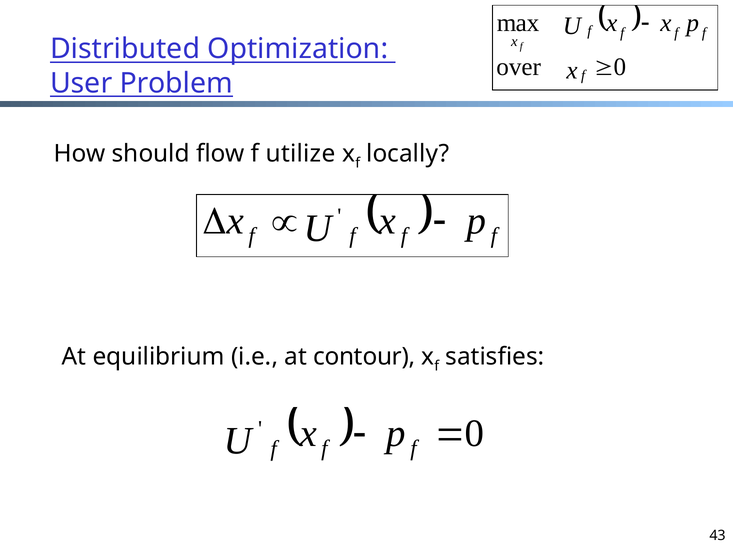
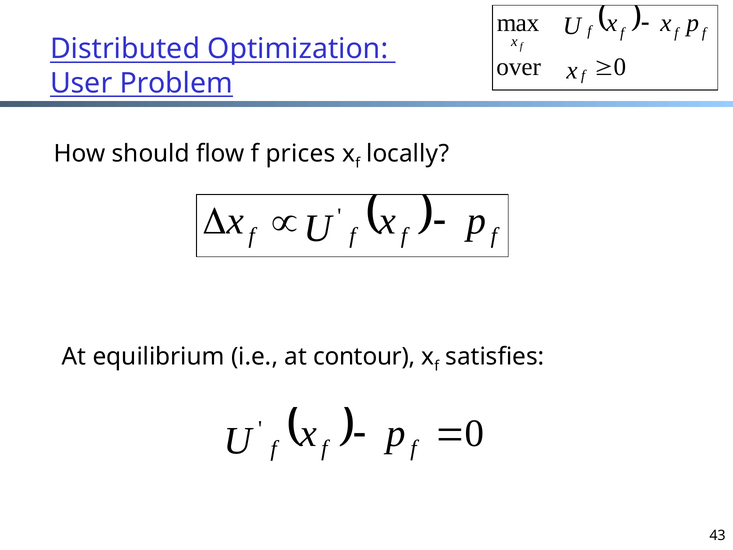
utilize: utilize -> prices
